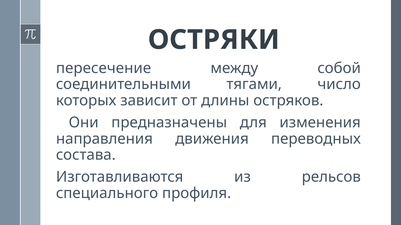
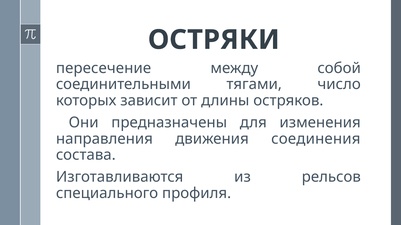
переводных: переводных -> соединения
